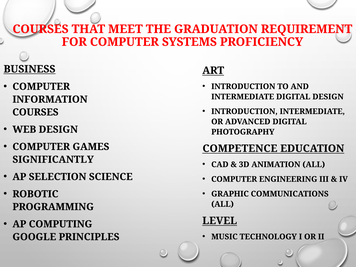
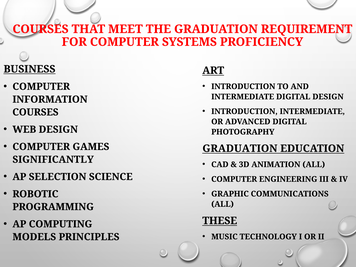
COMPETENCE at (240, 149): COMPETENCE -> GRADUATION
LEVEL: LEVEL -> THESE
GOOGLE: GOOGLE -> MODELS
